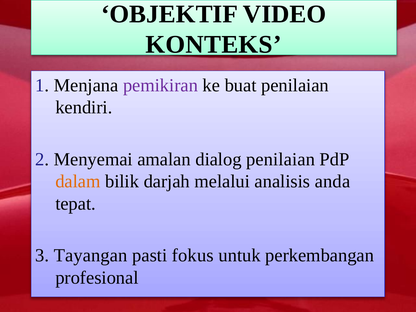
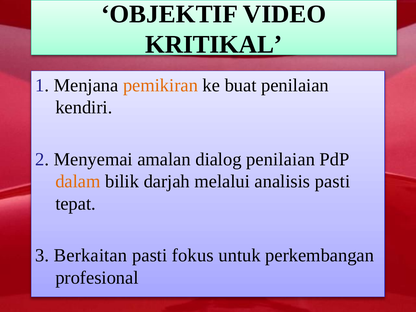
KONTEKS: KONTEKS -> KRITIKAL
pemikiran colour: purple -> orange
analisis anda: anda -> pasti
Tayangan: Tayangan -> Berkaitan
